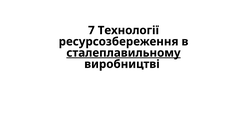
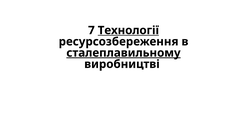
Технології underline: none -> present
